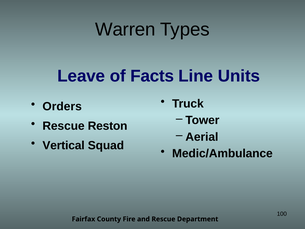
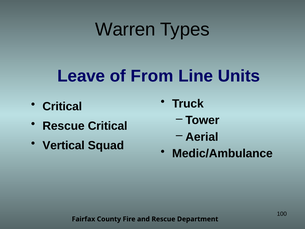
Facts: Facts -> From
Orders at (62, 106): Orders -> Critical
Rescue Reston: Reston -> Critical
